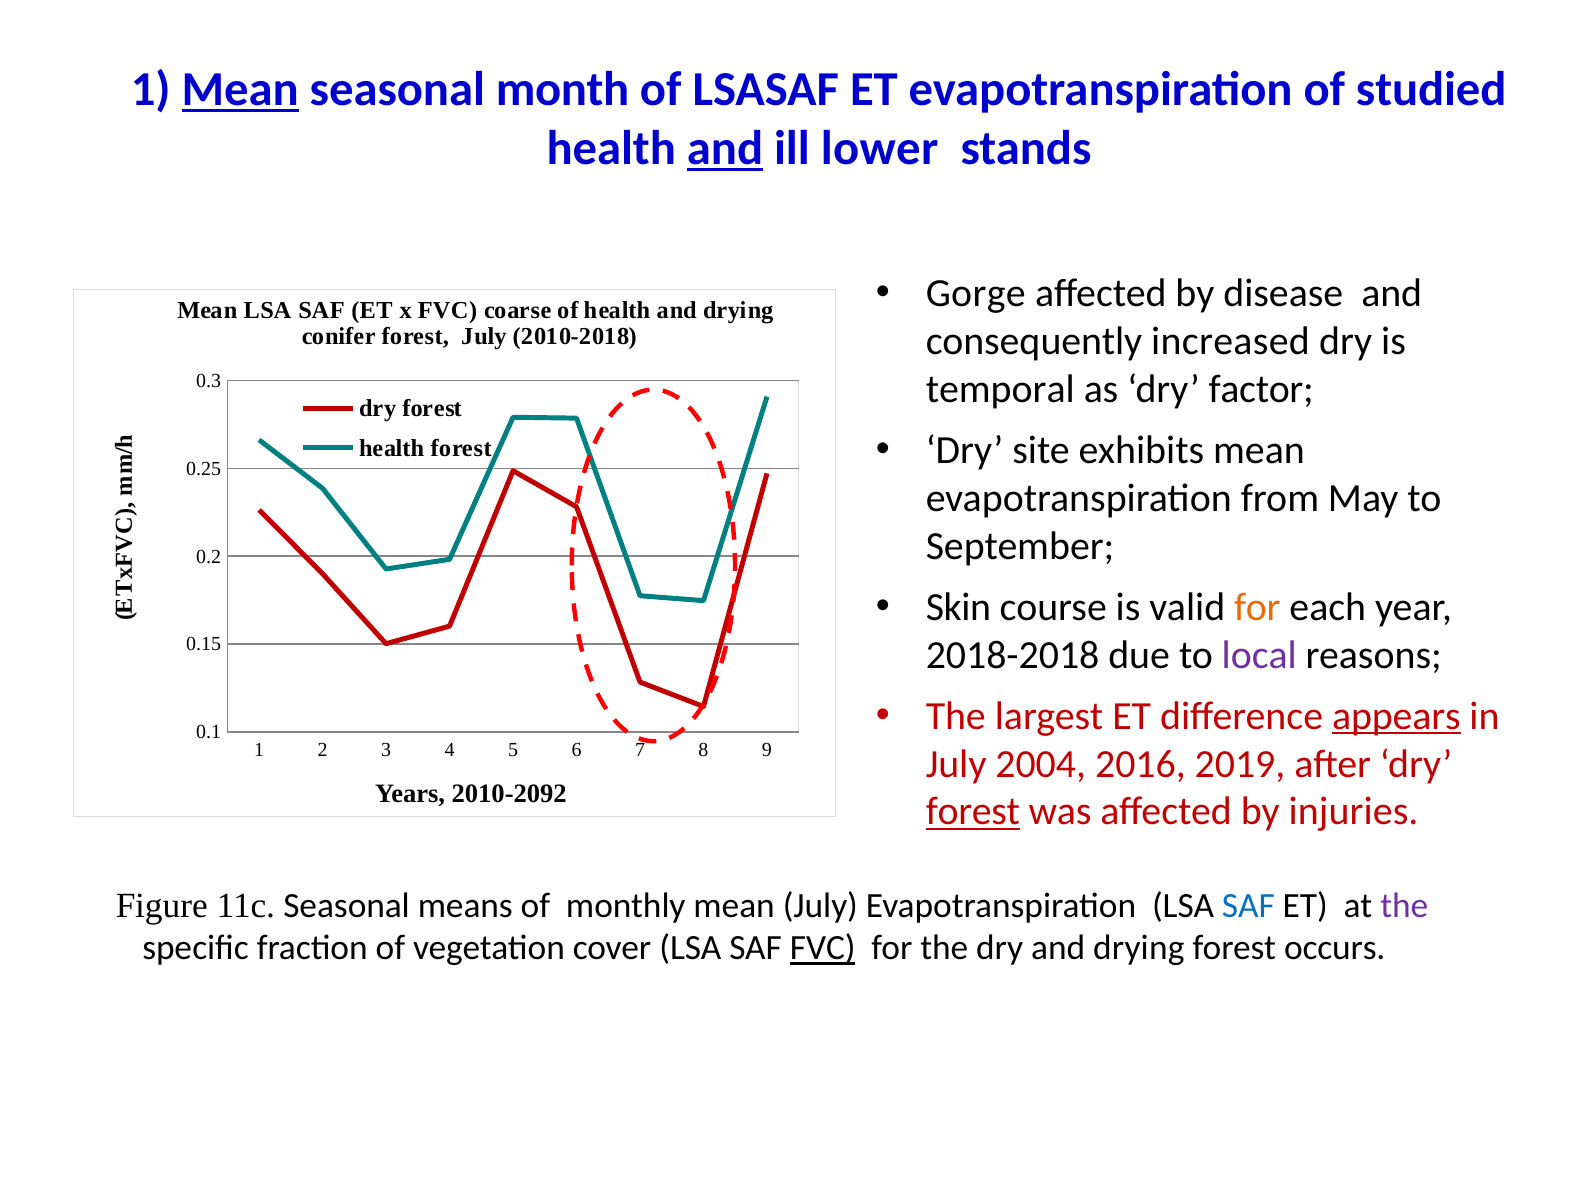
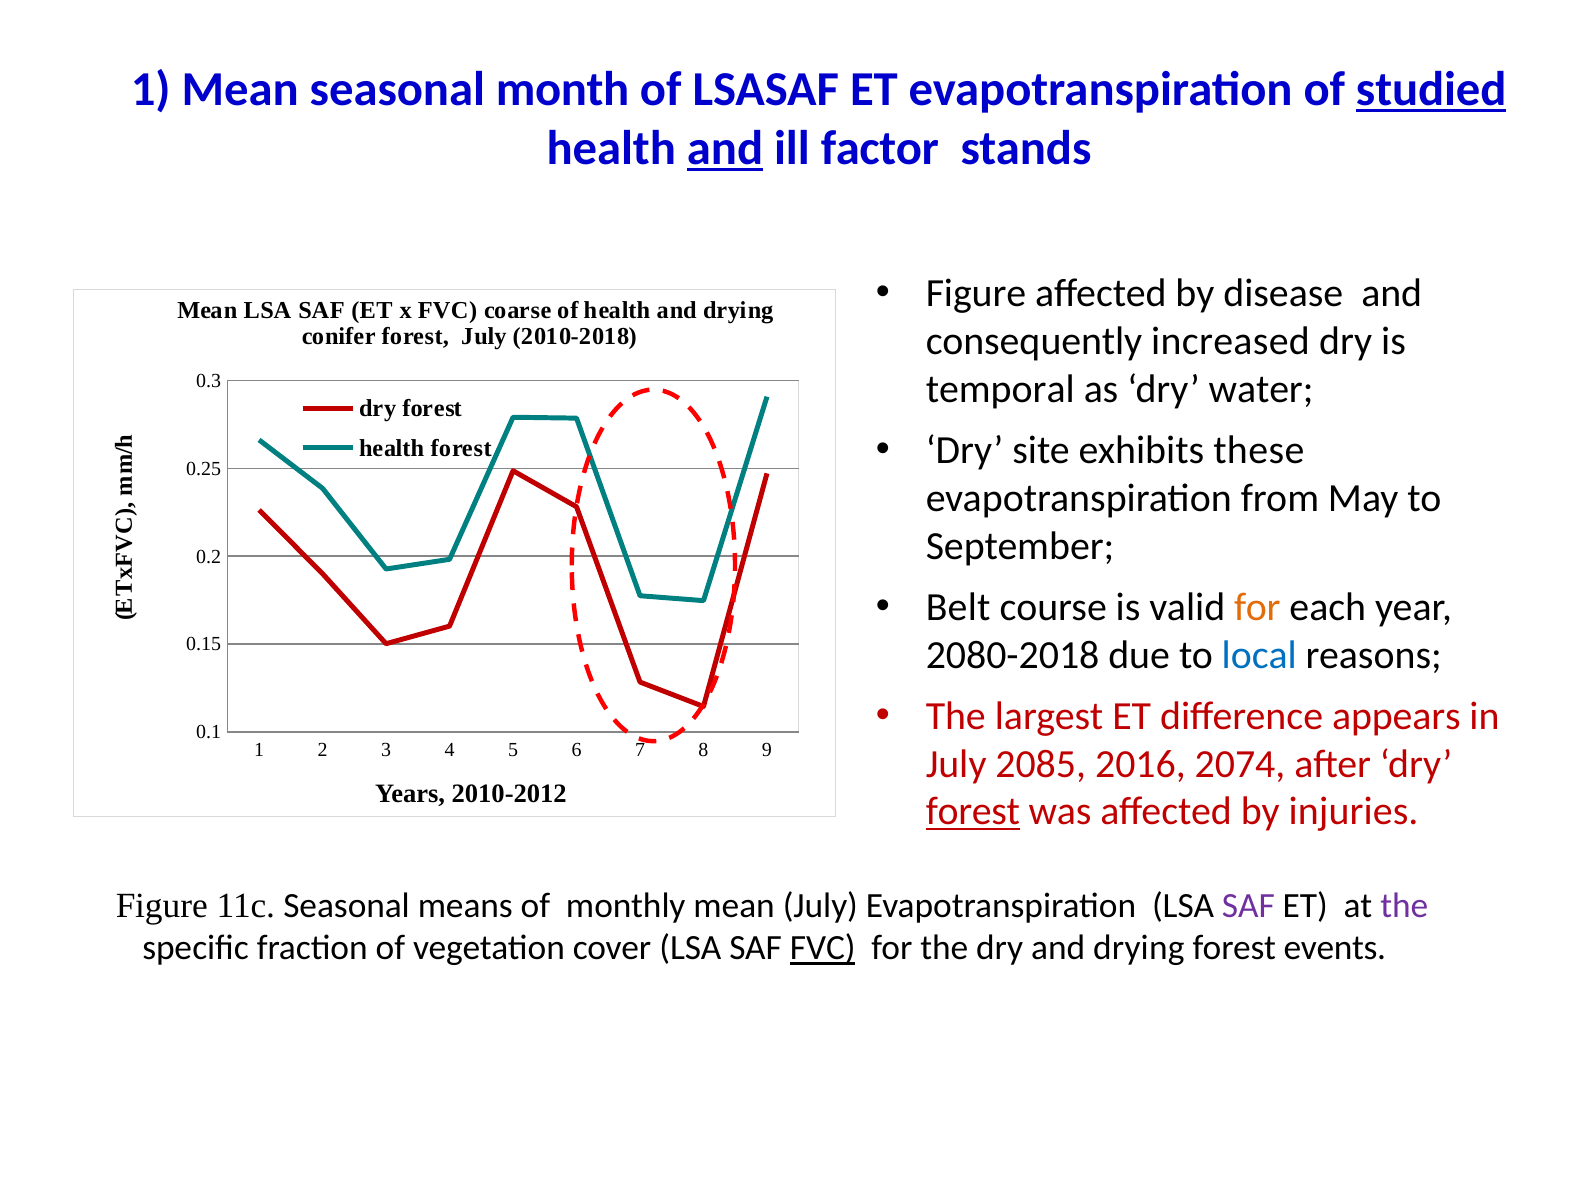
Mean at (240, 90) underline: present -> none
studied underline: none -> present
lower: lower -> factor
Gorge at (976, 293): Gorge -> Figure
factor: factor -> water
exhibits mean: mean -> these
Skin: Skin -> Belt
2018-2018: 2018-2018 -> 2080-2018
local colour: purple -> blue
appears underline: present -> none
2004: 2004 -> 2085
2019: 2019 -> 2074
2010-2092: 2010-2092 -> 2010-2012
SAF at (1248, 906) colour: blue -> purple
occurs: occurs -> events
